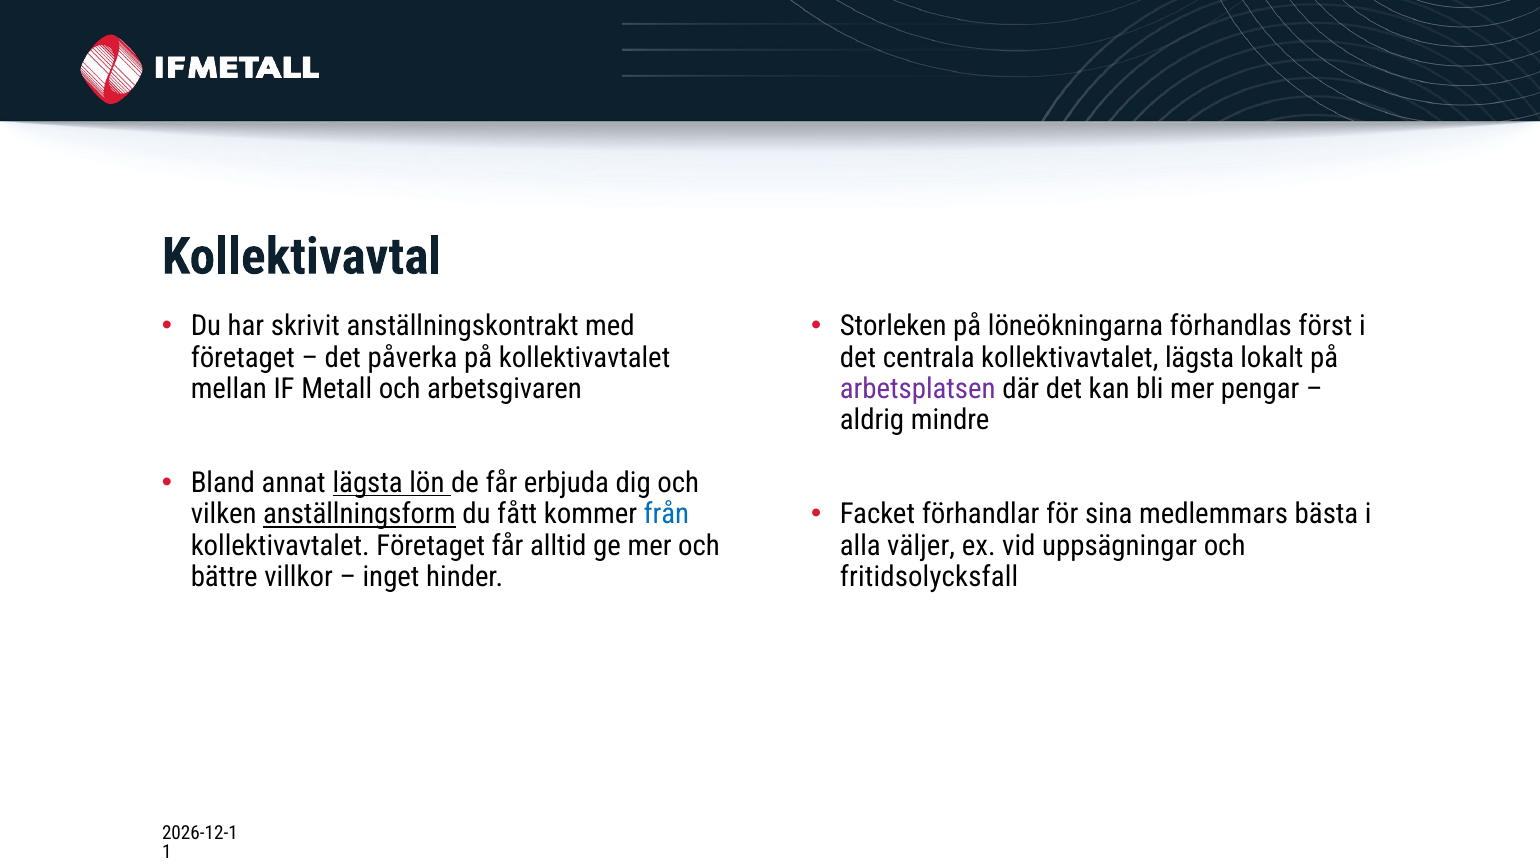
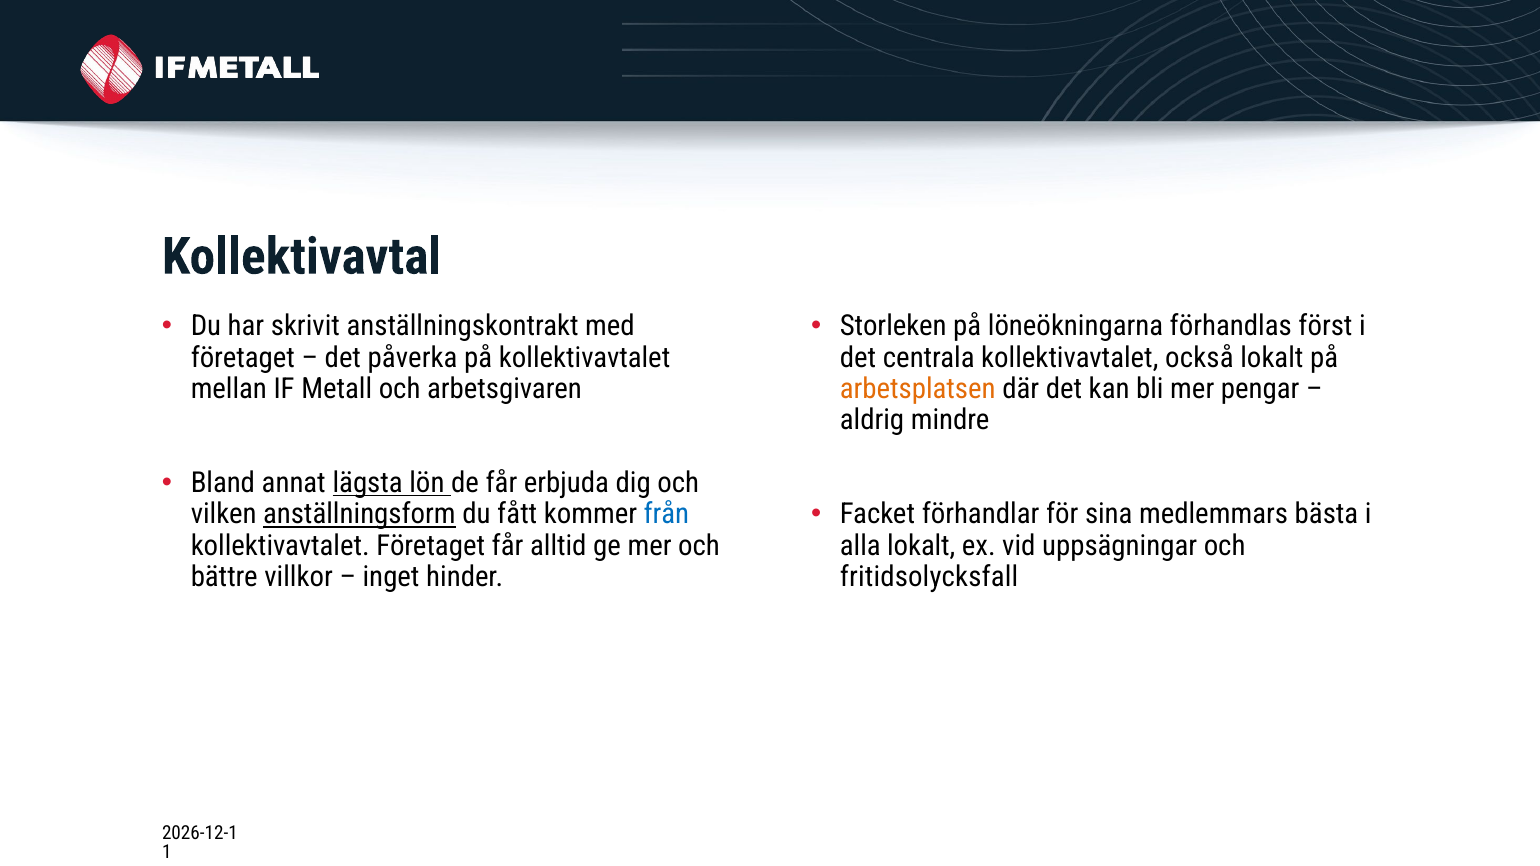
kollektivavtalet lägsta: lägsta -> också
arbetsplatsen colour: purple -> orange
alla väljer: väljer -> lokalt
